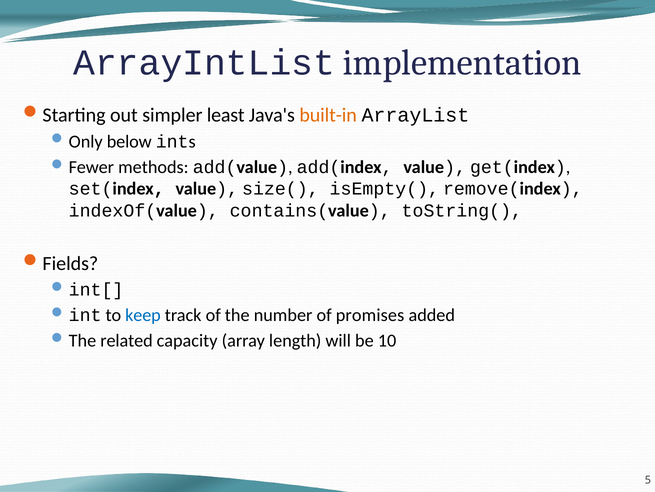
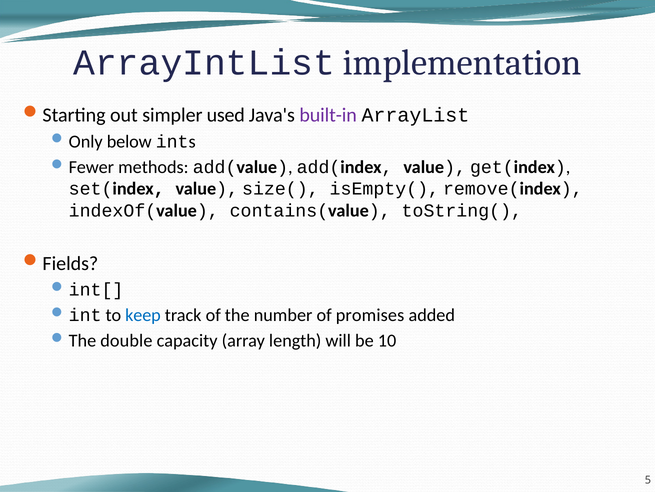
least: least -> used
built-in colour: orange -> purple
related: related -> double
